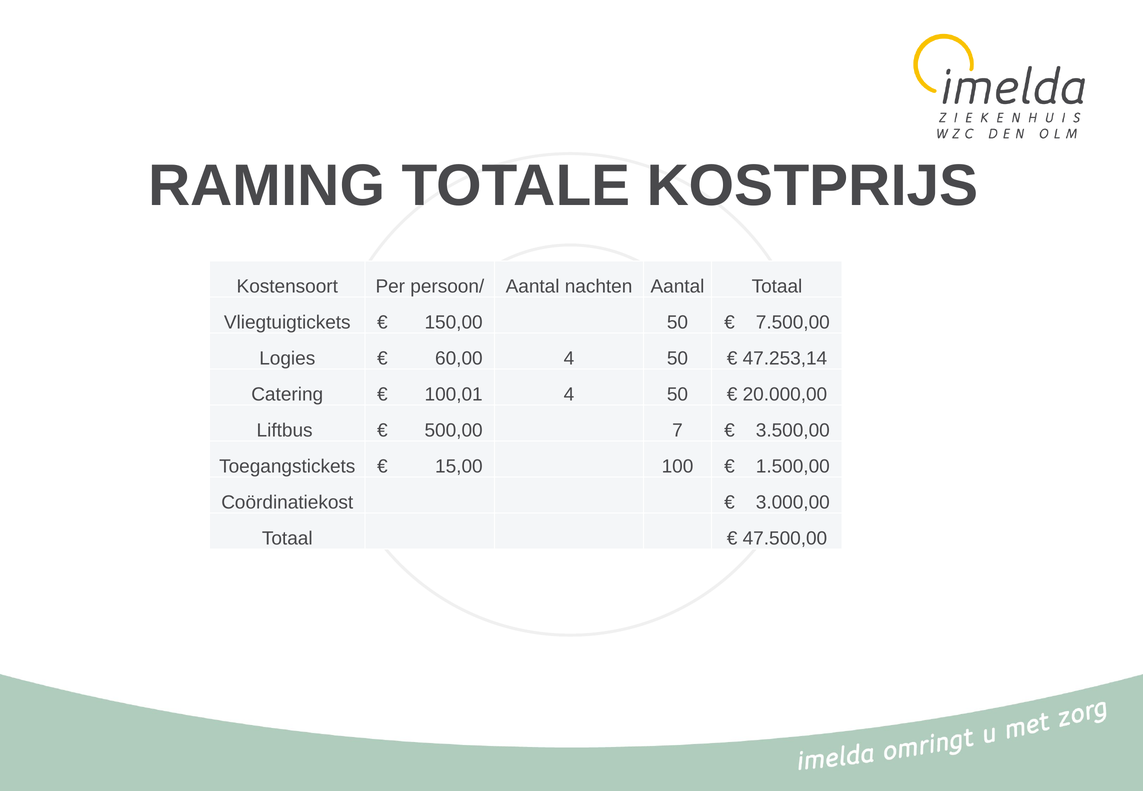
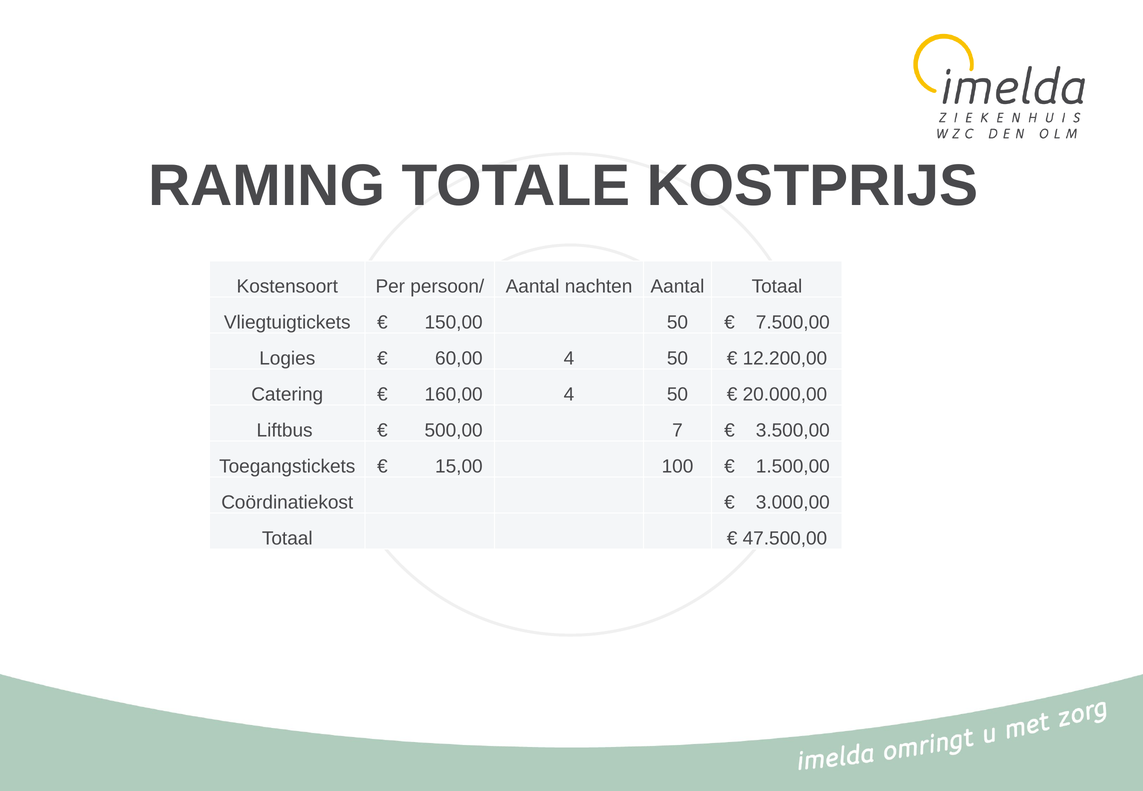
47.253,14: 47.253,14 -> 12.200,00
100,01: 100,01 -> 160,00
